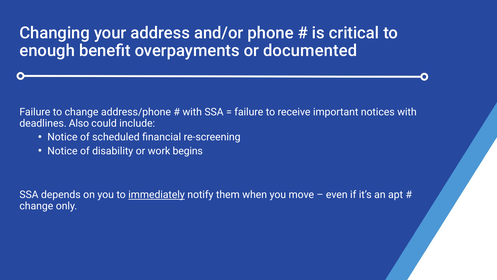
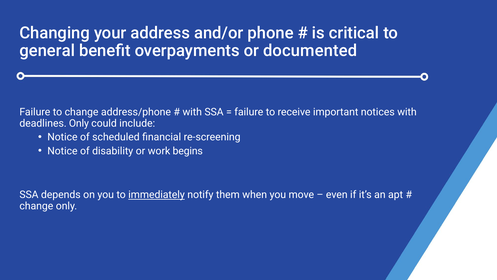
enough: enough -> general
deadlines Also: Also -> Only
